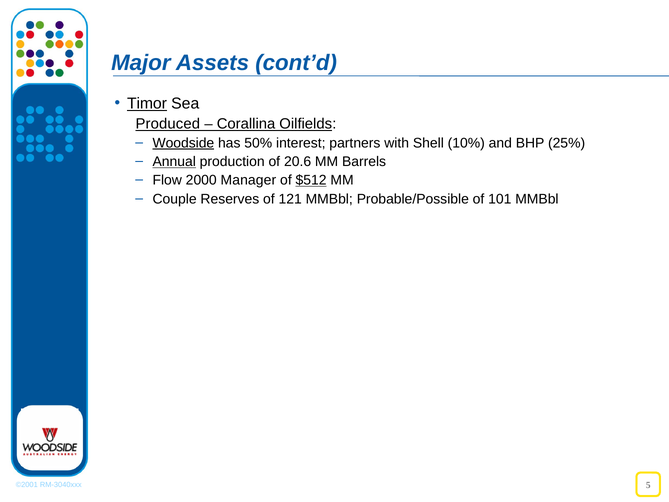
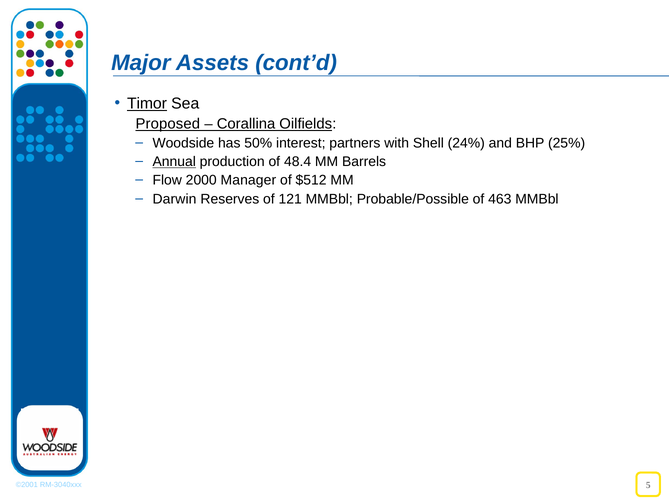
Produced: Produced -> Proposed
Woodside underline: present -> none
10%: 10% -> 24%
20.6: 20.6 -> 48.4
$512 underline: present -> none
Couple: Couple -> Darwin
101: 101 -> 463
